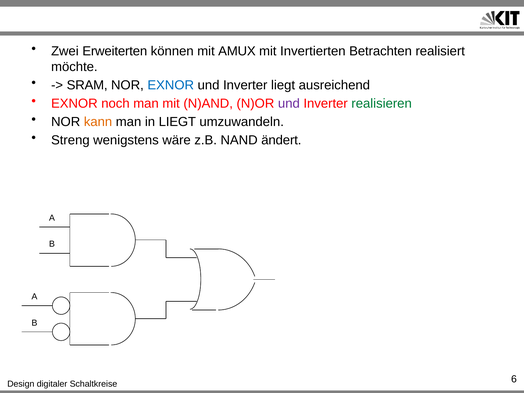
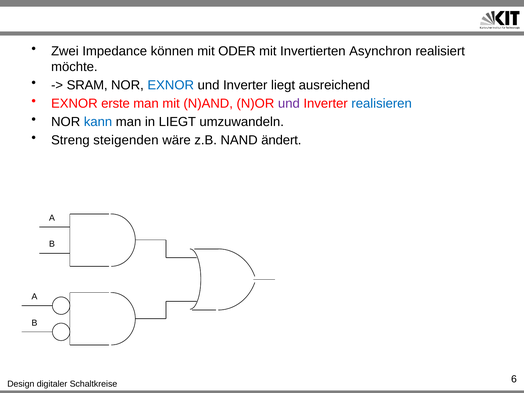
Erweiterten: Erweiterten -> Impedance
AMUX: AMUX -> ODER
Betrachten: Betrachten -> Asynchron
noch: noch -> erste
realisieren colour: green -> blue
kann colour: orange -> blue
wenigstens: wenigstens -> steigenden
